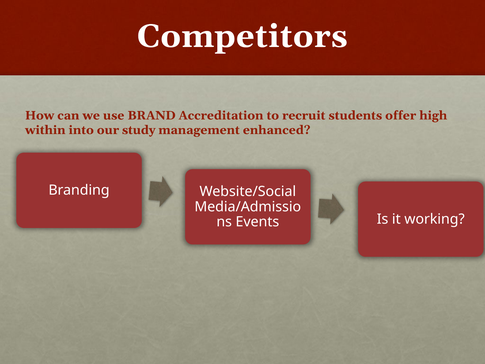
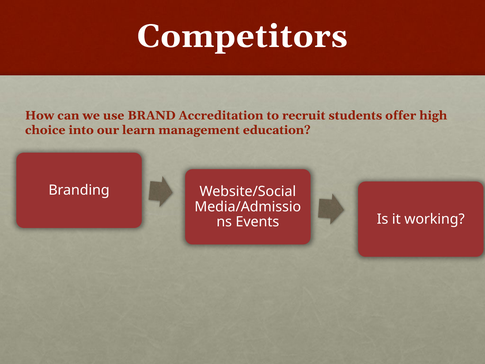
within: within -> choice
study: study -> learn
enhanced: enhanced -> education
